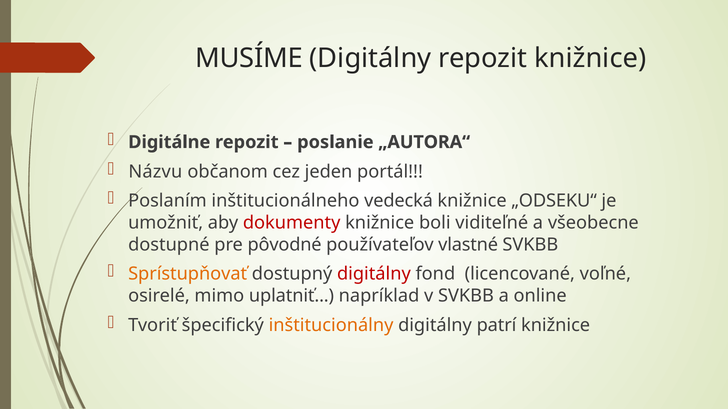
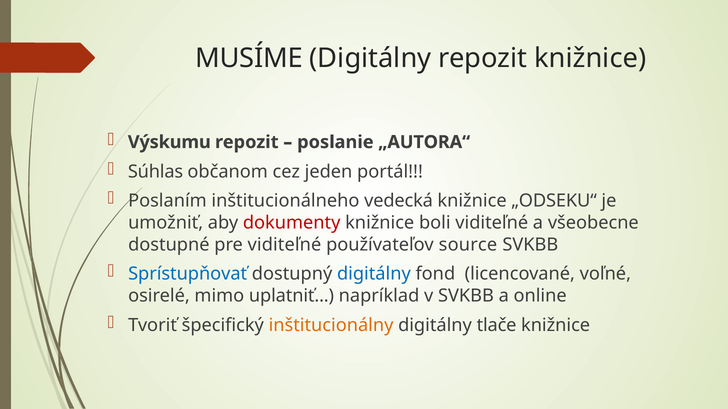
Digitálne: Digitálne -> Výskumu
Názvu: Názvu -> Súhlas
pre pôvodné: pôvodné -> viditeľné
vlastné: vlastné -> source
Sprístupňovať colour: orange -> blue
digitálny at (374, 274) colour: red -> blue
patrí: patrí -> tlače
